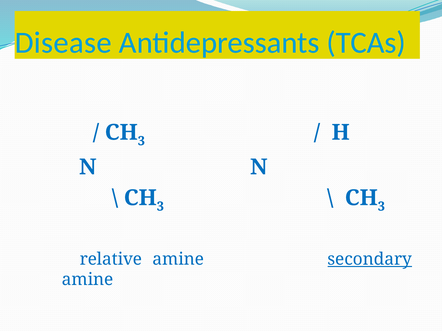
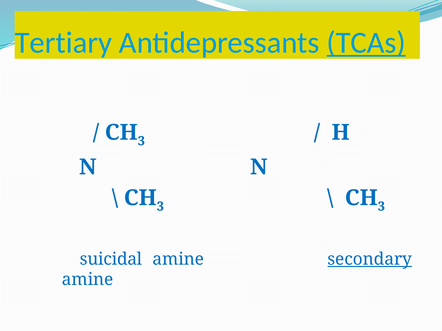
Disease: Disease -> Tertiary
TCAs underline: none -> present
relative: relative -> suicidal
